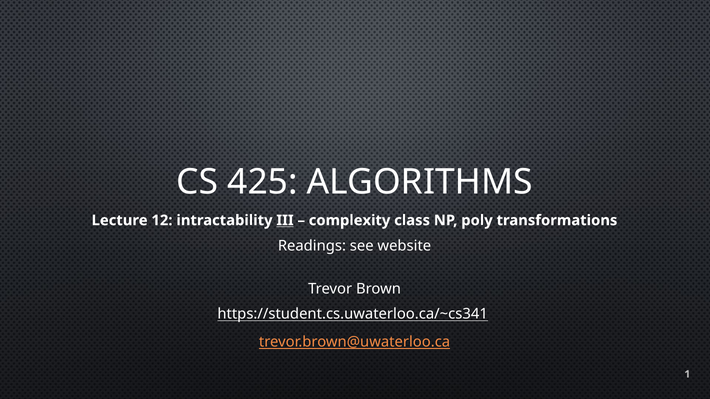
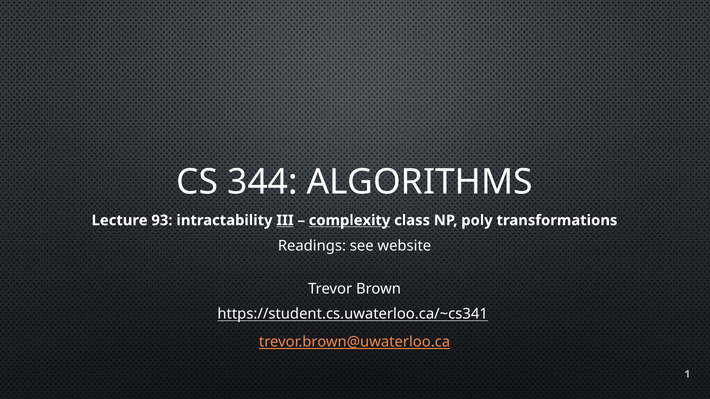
425: 425 -> 344
12: 12 -> 93
complexity underline: none -> present
